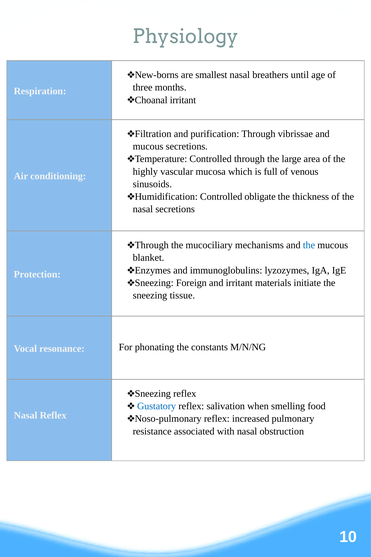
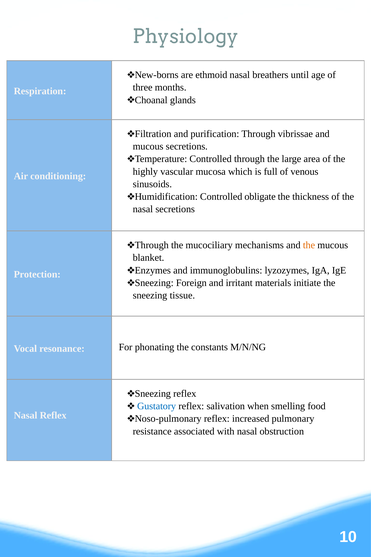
smallest: smallest -> ethmoid
irritant at (183, 100): irritant -> glands
the at (309, 245) colour: blue -> orange
